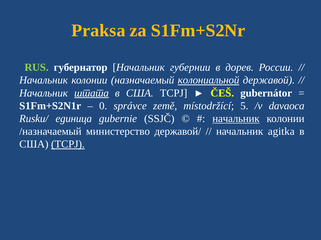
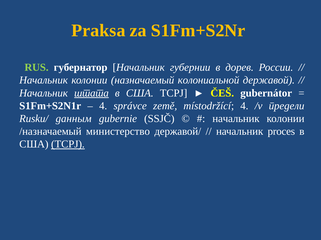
колониальной underline: present -> none
0 at (103, 106): 0 -> 4
místodržící 5: 5 -> 4
davaoca: davaoca -> предели
единица: единица -> данным
начальник at (236, 119) underline: present -> none
agitka: agitka -> proces
